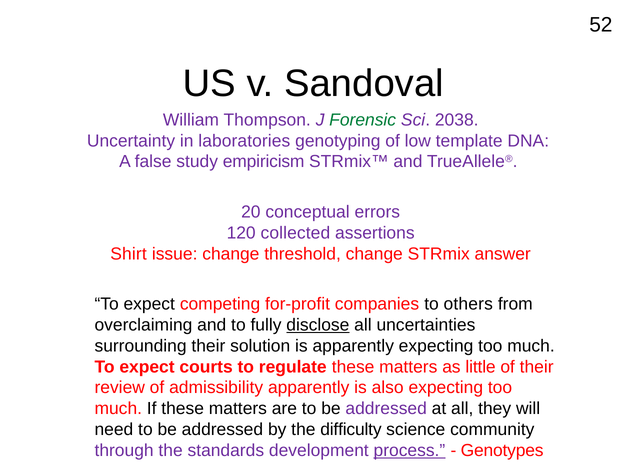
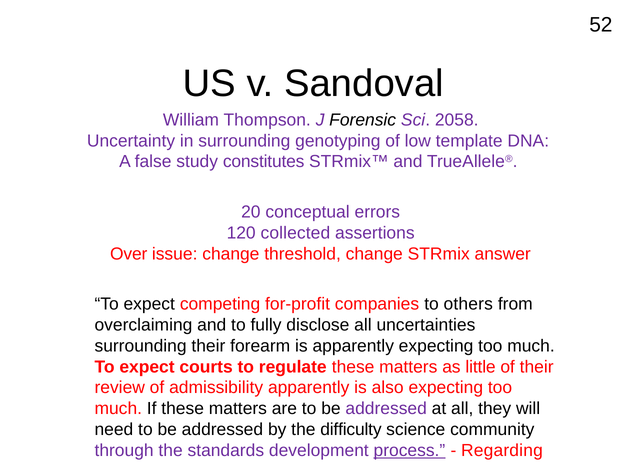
Forensic colour: green -> black
2038: 2038 -> 2058
in laboratories: laboratories -> surrounding
empiricism: empiricism -> constitutes
Shirt: Shirt -> Over
disclose underline: present -> none
solution: solution -> forearm
Genotypes: Genotypes -> Regarding
